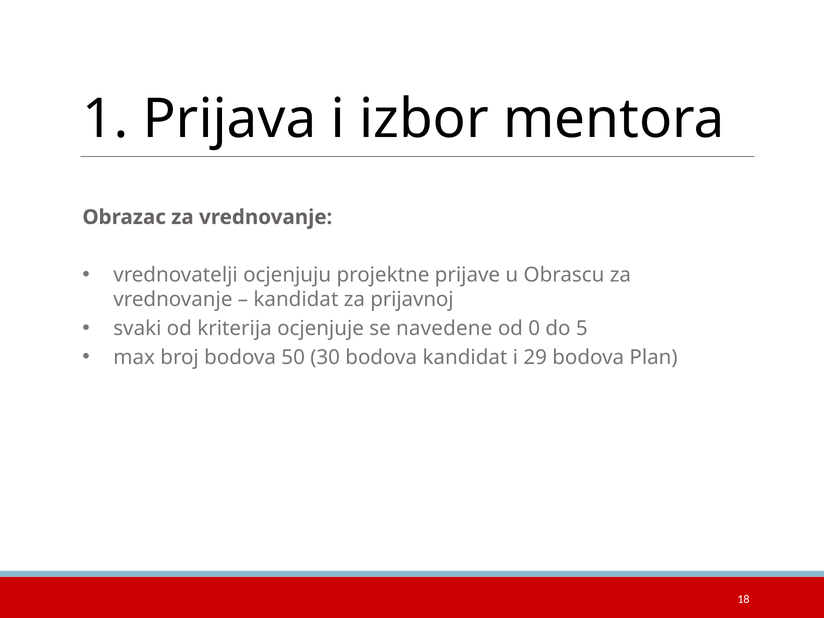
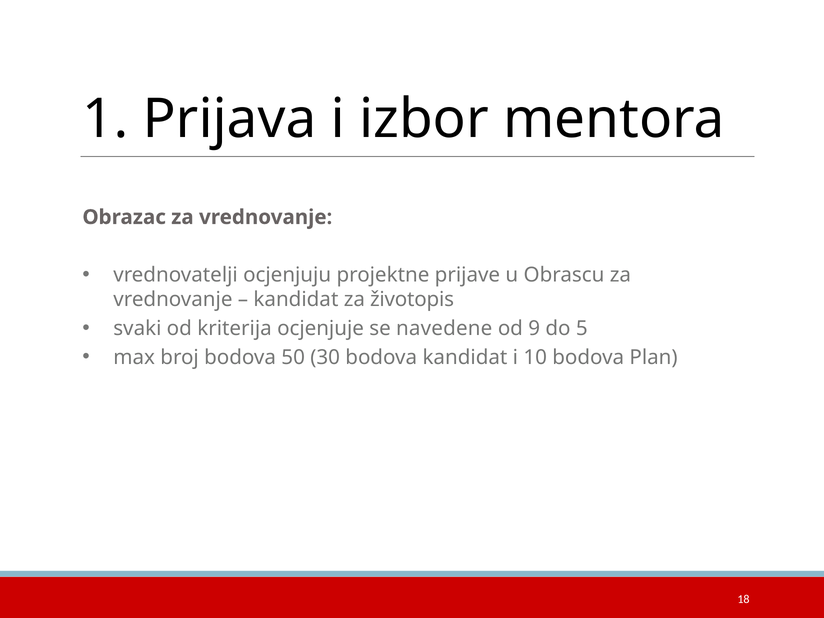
prijavnoj: prijavnoj -> životopis
0: 0 -> 9
29: 29 -> 10
